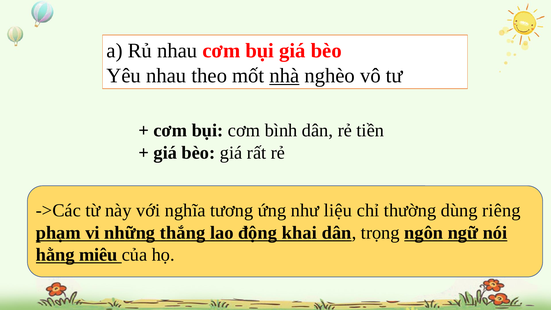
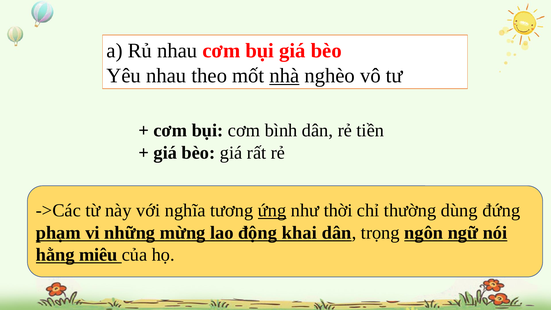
ứng underline: none -> present
liệu: liệu -> thời
riêng: riêng -> đứng
thắng: thắng -> mừng
